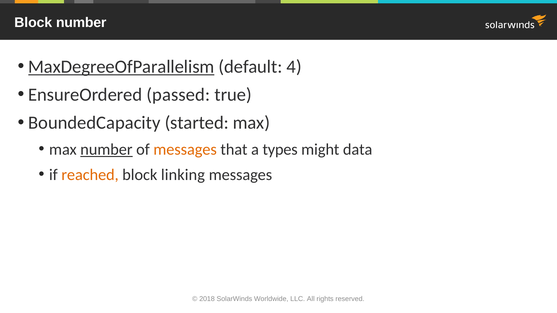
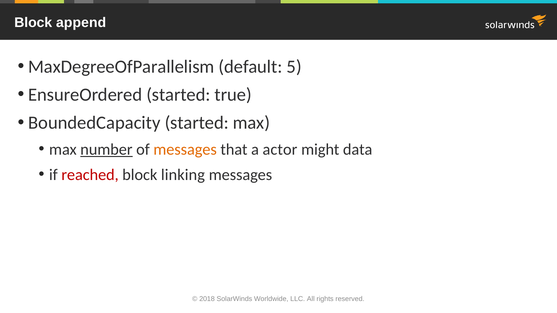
Block number: number -> append
MaxDegreeOfParallelism underline: present -> none
4: 4 -> 5
EnsureOrdered passed: passed -> started
types: types -> actor
reached colour: orange -> red
